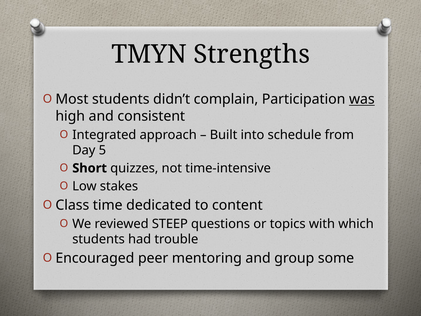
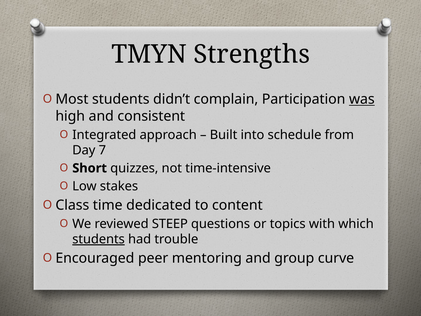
5: 5 -> 7
students at (99, 239) underline: none -> present
some: some -> curve
